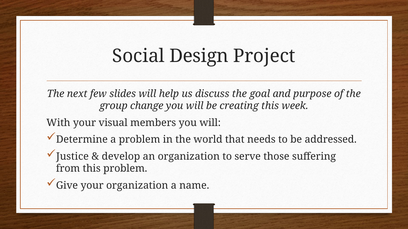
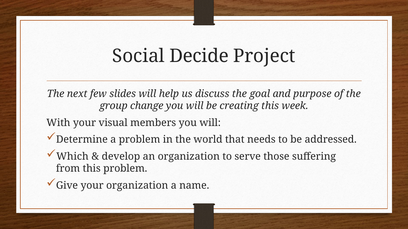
Design: Design -> Decide
Justice: Justice -> Which
